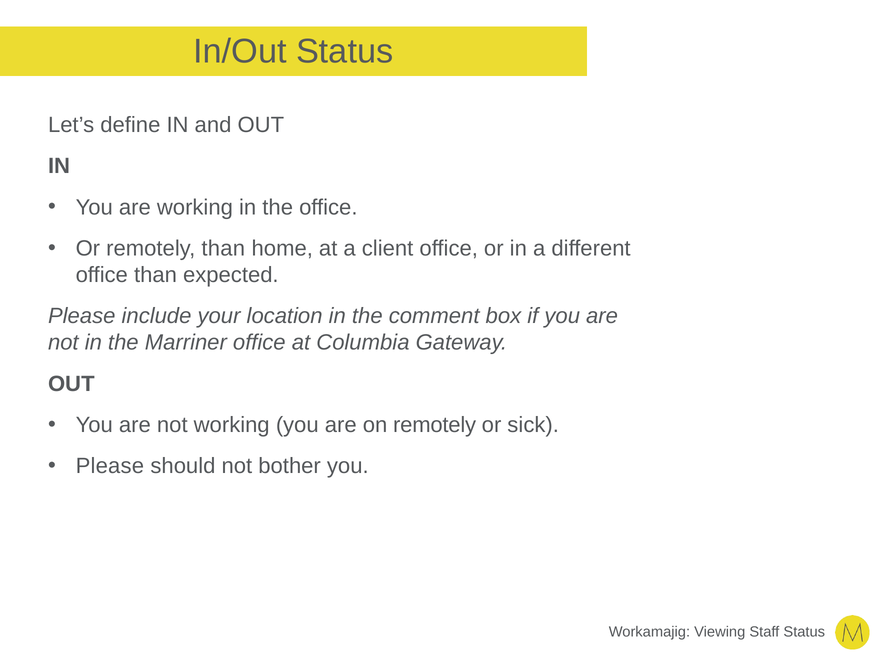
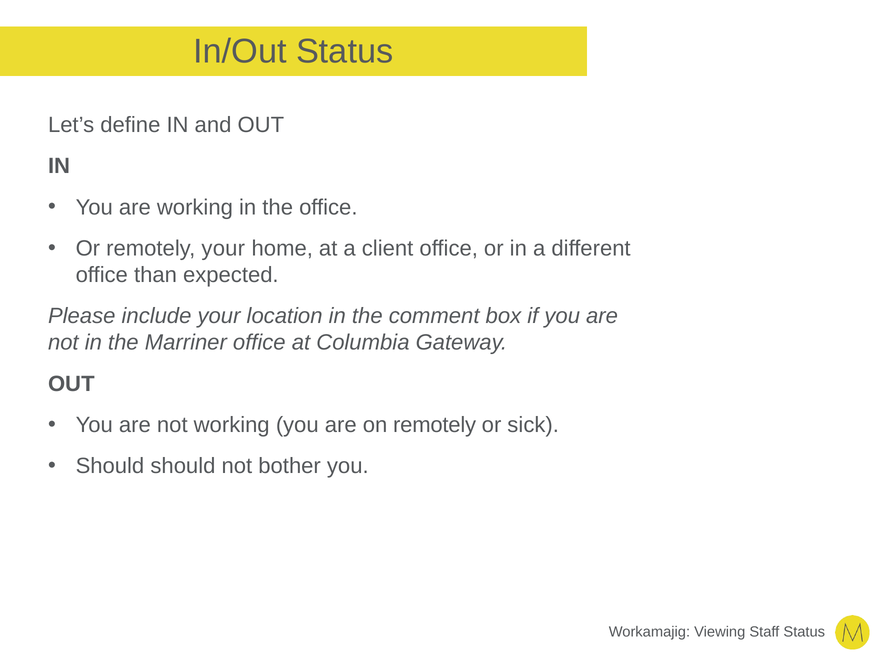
remotely than: than -> your
Please at (110, 466): Please -> Should
